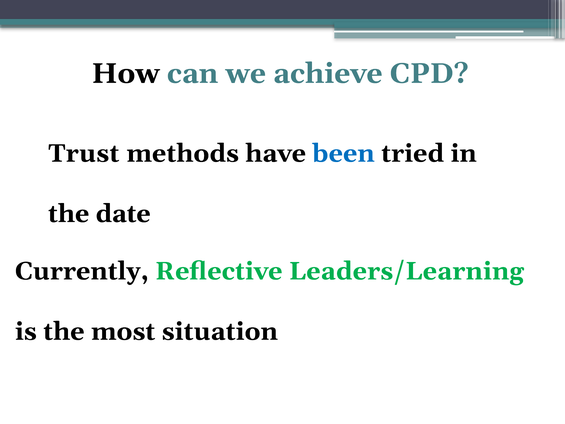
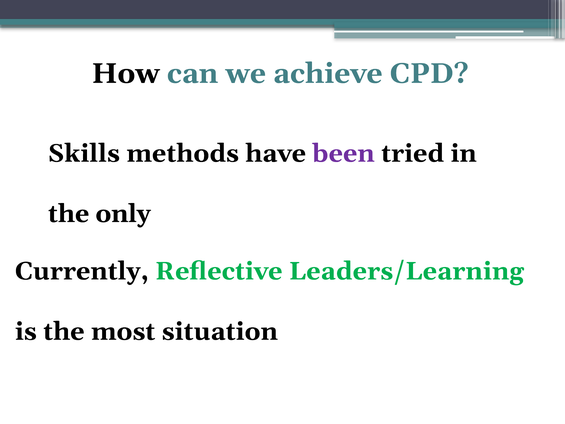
Trust: Trust -> Skills
been colour: blue -> purple
date: date -> only
